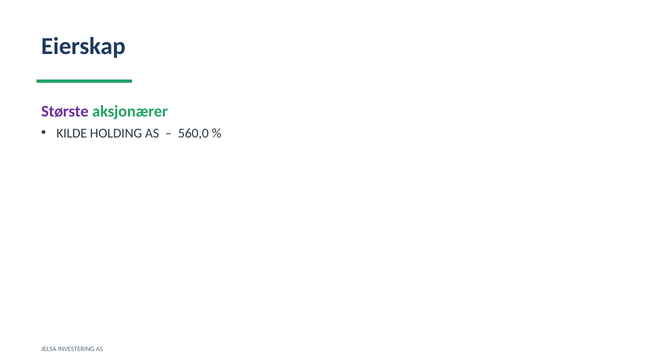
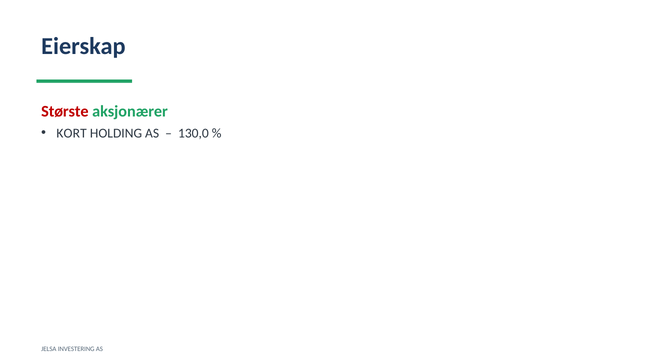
Største colour: purple -> red
KILDE: KILDE -> KORT
560,0: 560,0 -> 130,0
